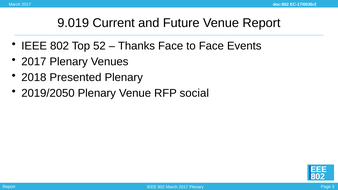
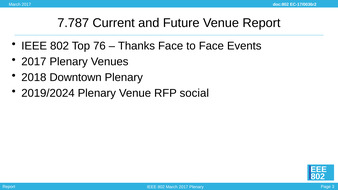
9.019: 9.019 -> 7.787
52: 52 -> 76
Presented: Presented -> Downtown
2019/2050: 2019/2050 -> 2019/2024
